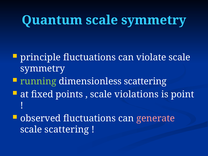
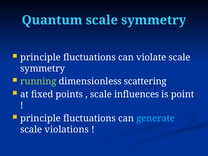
violations: violations -> influences
observed at (41, 118): observed -> principle
generate colour: pink -> light blue
scale scattering: scattering -> violations
